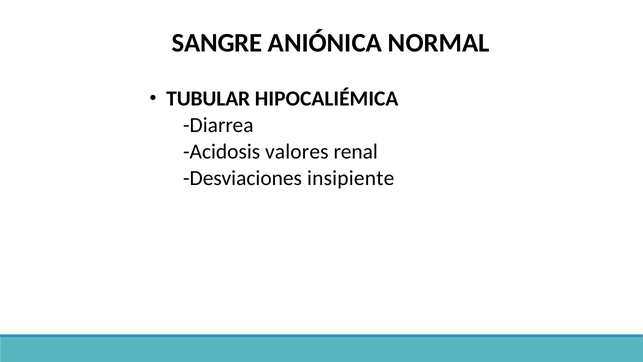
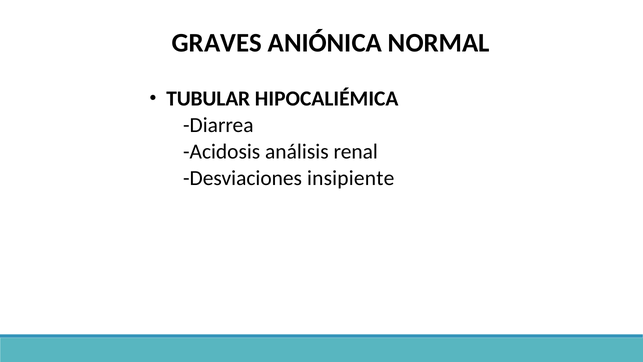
SANGRE: SANGRE -> GRAVES
valores: valores -> análisis
